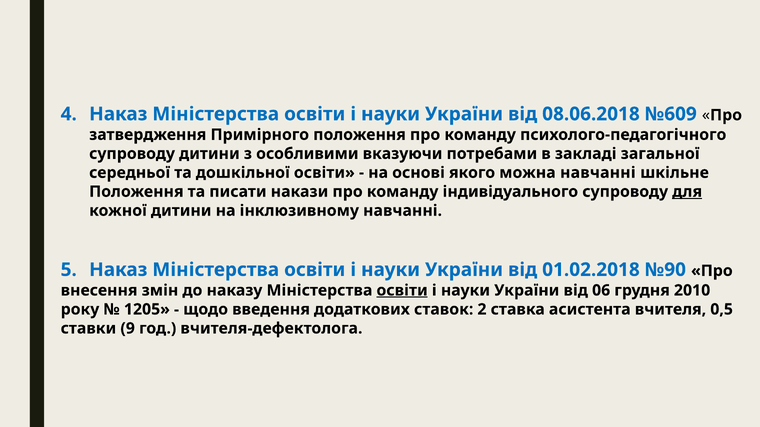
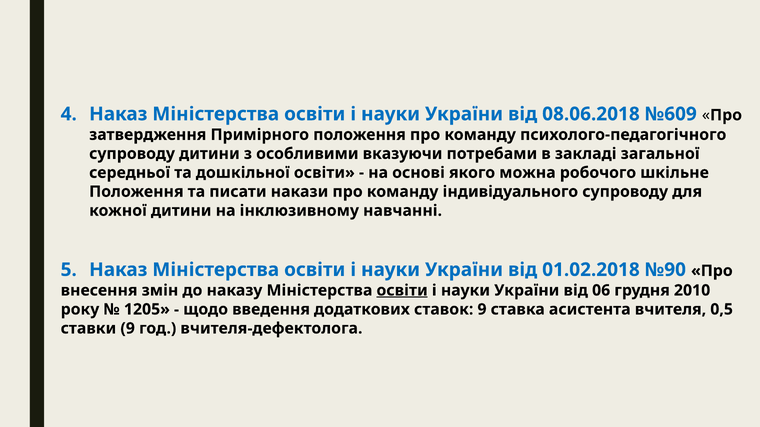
можна навчанні: навчанні -> робочого
для underline: present -> none
ставок 2: 2 -> 9
